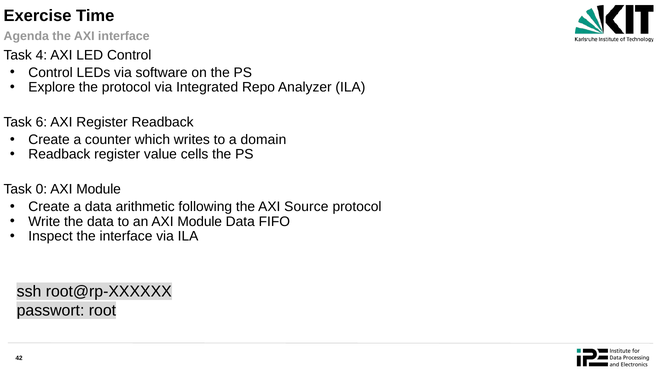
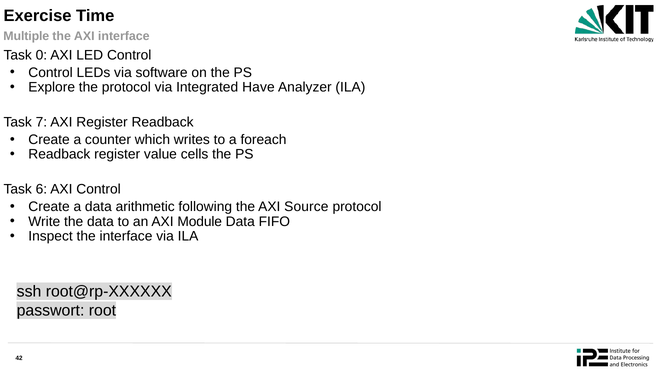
Agenda: Agenda -> Multiple
4: 4 -> 0
Repo: Repo -> Have
6: 6 -> 7
domain: domain -> foreach
0: 0 -> 6
Module at (99, 189): Module -> Control
